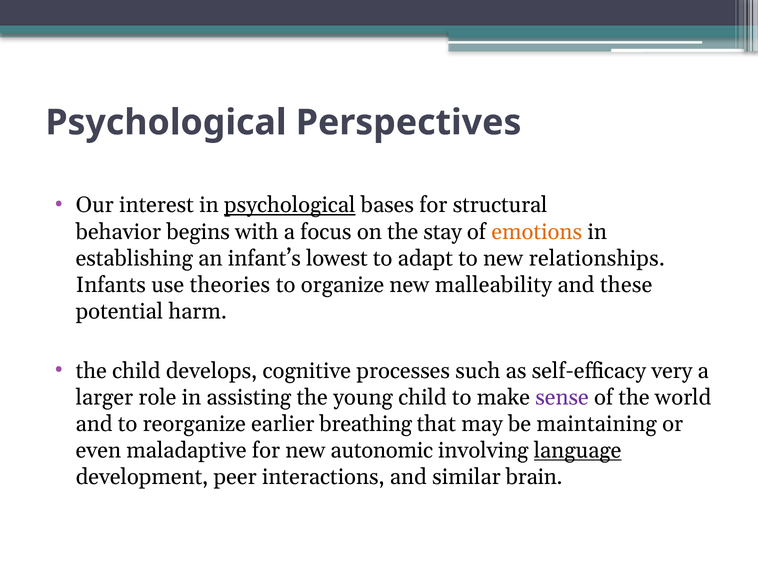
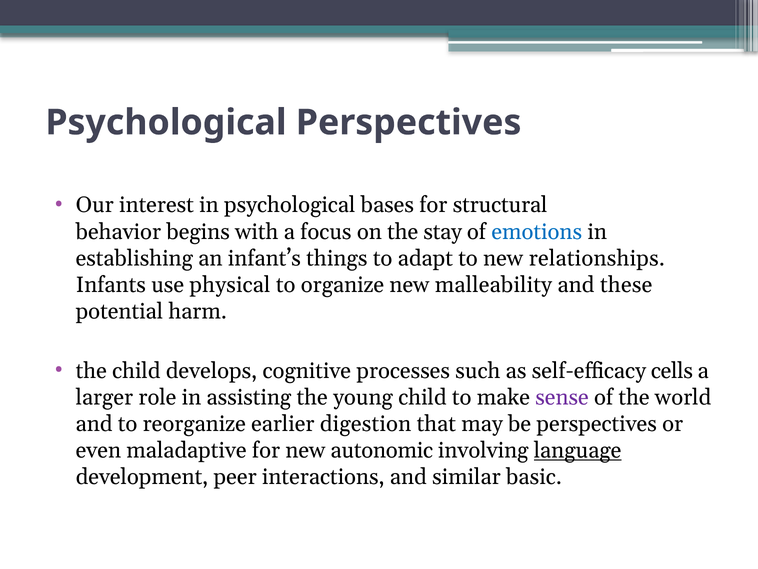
psychological at (290, 205) underline: present -> none
emotions colour: orange -> blue
lowest: lowest -> things
theories: theories -> physical
very: very -> cells
breathing: breathing -> digestion
be maintaining: maintaining -> perspectives
brain: brain -> basic
